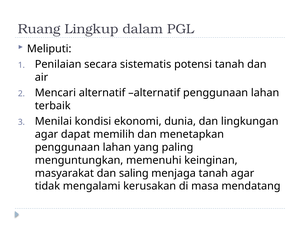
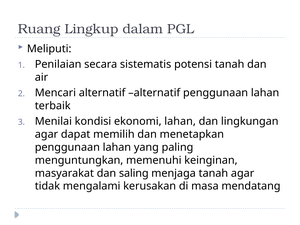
ekonomi dunia: dunia -> lahan
